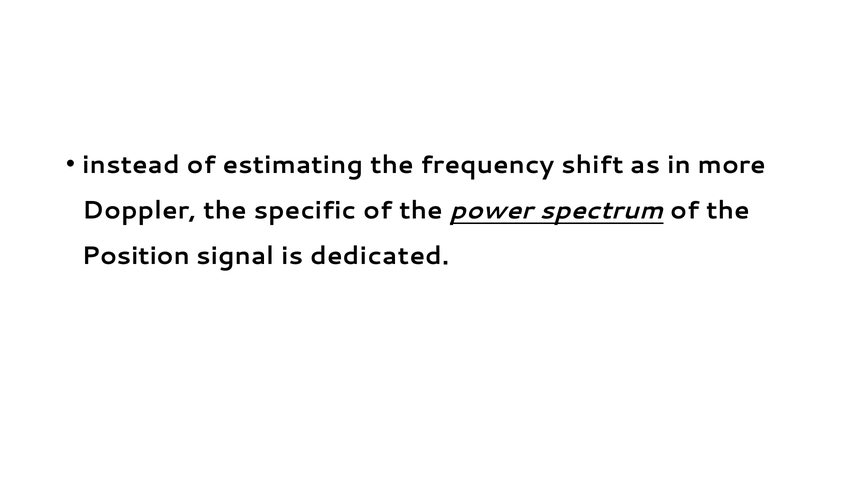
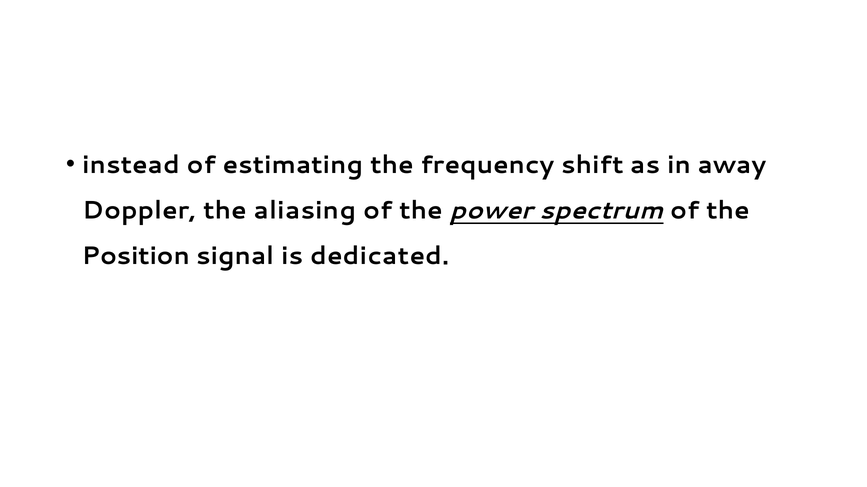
more: more -> away
specific: specific -> aliasing
